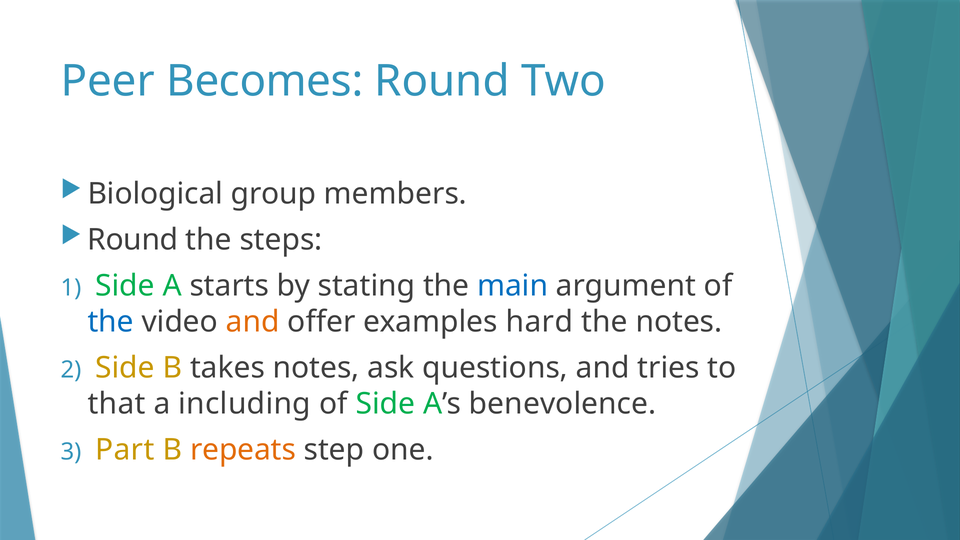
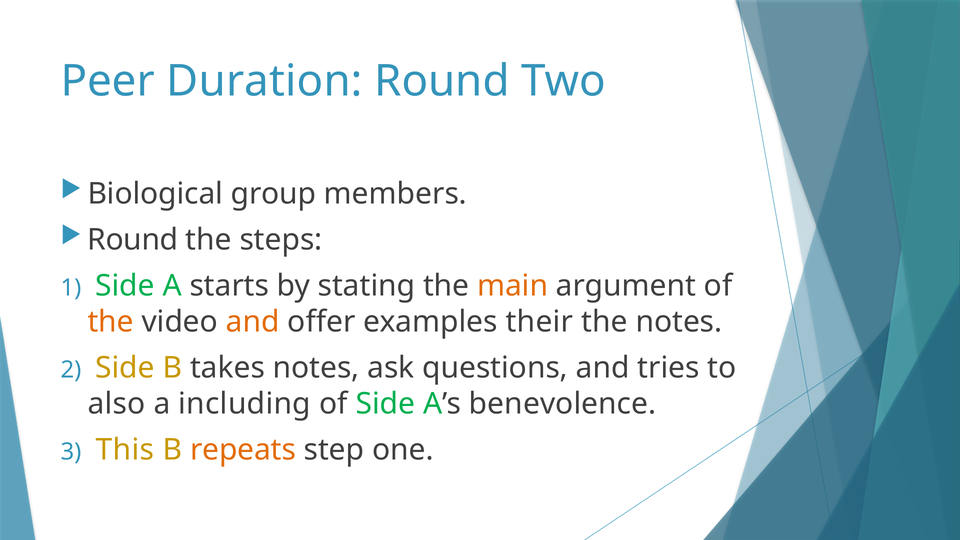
Becomes: Becomes -> Duration
main colour: blue -> orange
the at (111, 322) colour: blue -> orange
hard: hard -> their
that: that -> also
Part: Part -> This
